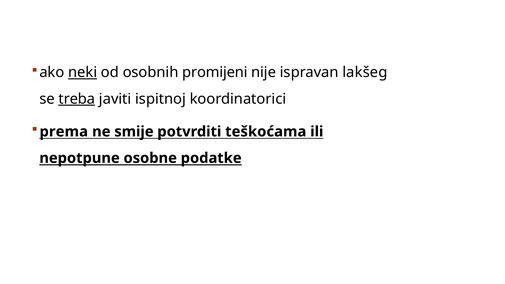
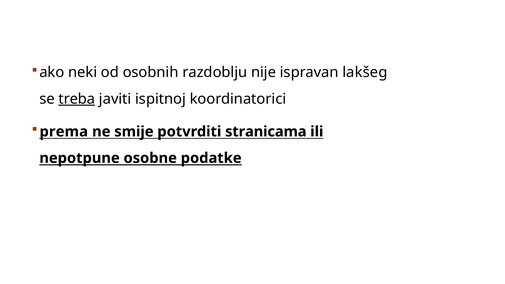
neki underline: present -> none
promijeni: promijeni -> razdoblju
teškoćama: teškoćama -> stranicama
